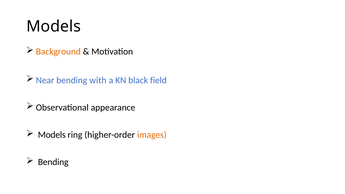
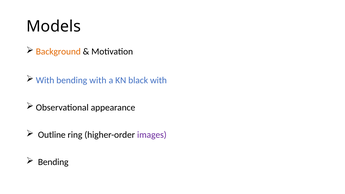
Near at (45, 80): Near -> With
black field: field -> with
Models at (52, 135): Models -> Outline
images colour: orange -> purple
